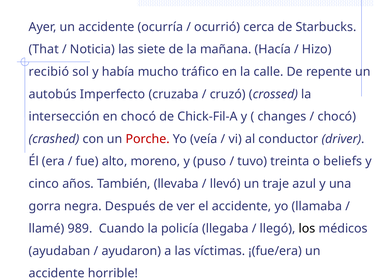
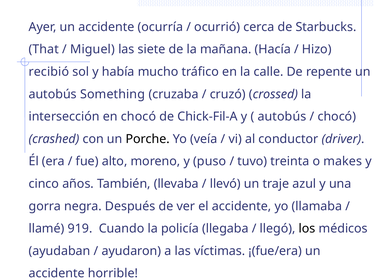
Noticia: Noticia -> Miguel
Imperfecto: Imperfecto -> Something
changes at (282, 117): changes -> autobús
Porche colour: red -> black
beliefs: beliefs -> makes
989: 989 -> 919
